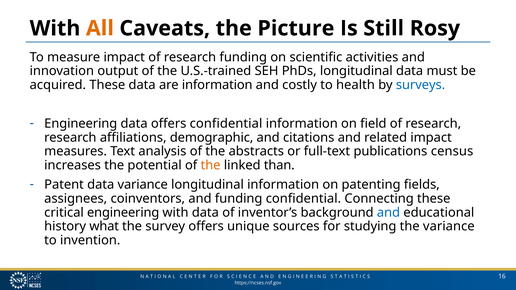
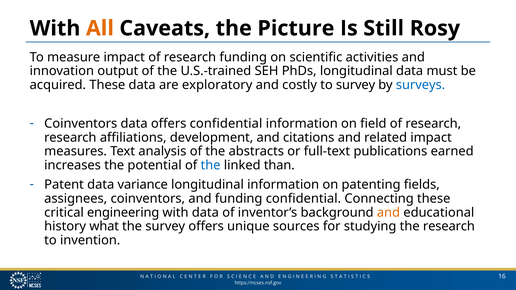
are information: information -> exploratory
to health: health -> survey
Engineering at (81, 124): Engineering -> Coinventors
demographic: demographic -> development
census: census -> earned
the at (211, 165) colour: orange -> blue
and at (388, 213) colour: blue -> orange
the variance: variance -> research
